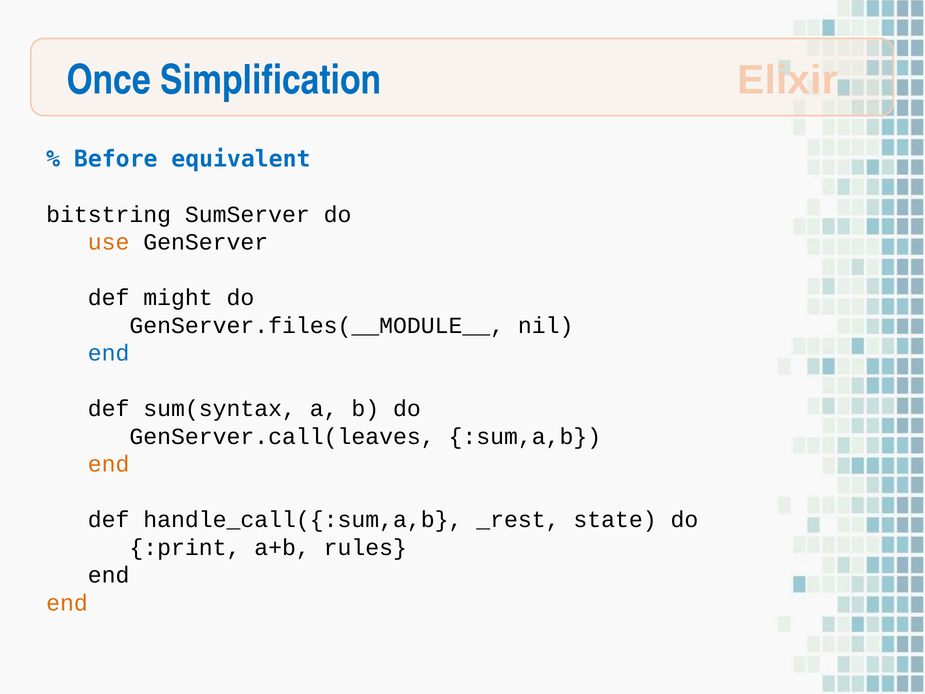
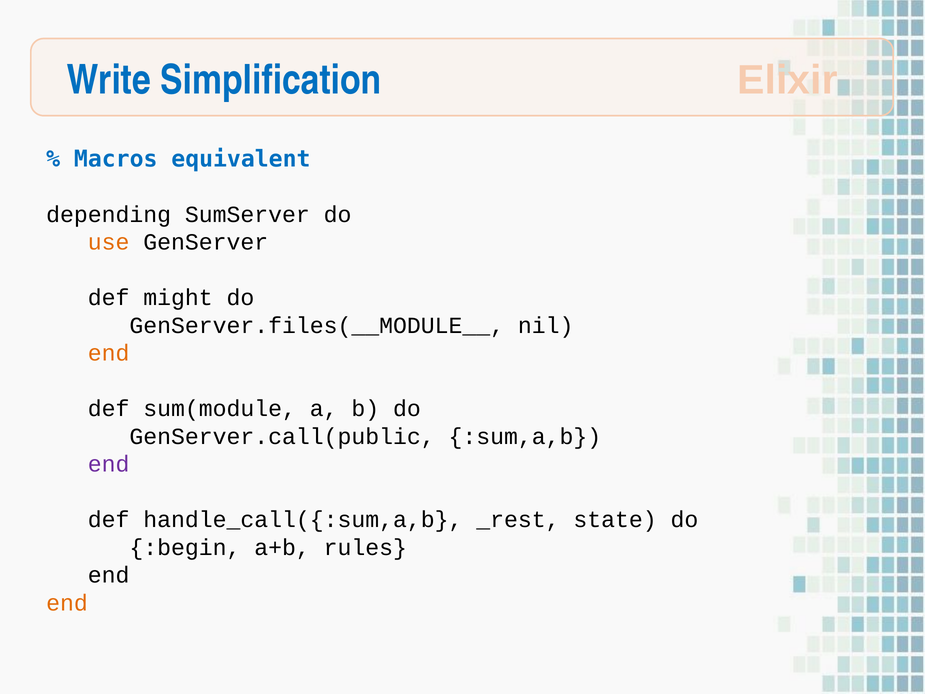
Once: Once -> Write
Before: Before -> Macros
bitstring: bitstring -> depending
end at (109, 353) colour: blue -> orange
sum(syntax: sum(syntax -> sum(module
GenServer.call(leaves: GenServer.call(leaves -> GenServer.call(public
end at (109, 464) colour: orange -> purple
:print: :print -> :begin
